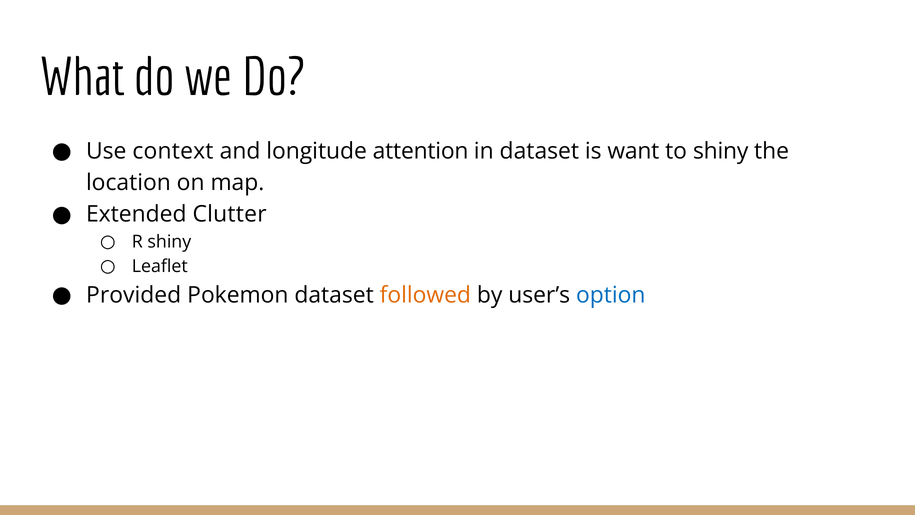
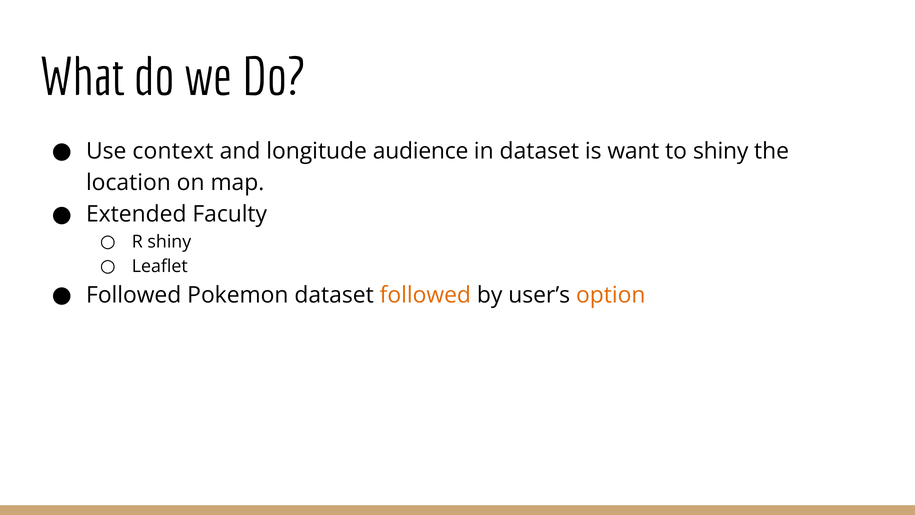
attention: attention -> audience
Clutter: Clutter -> Faculty
Provided at (134, 295): Provided -> Followed
option colour: blue -> orange
